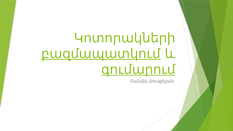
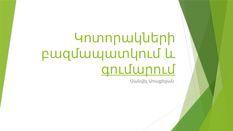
բազմապատկում underline: present -> none
